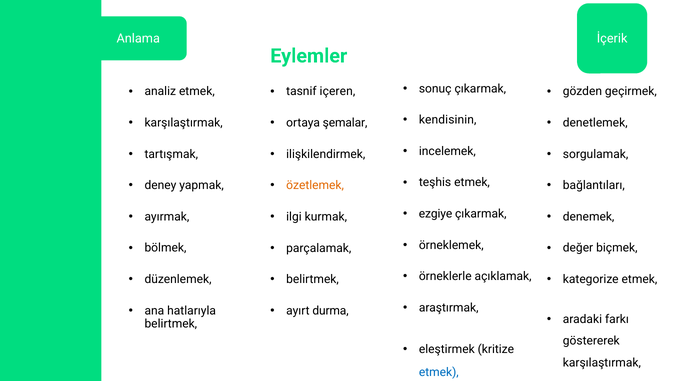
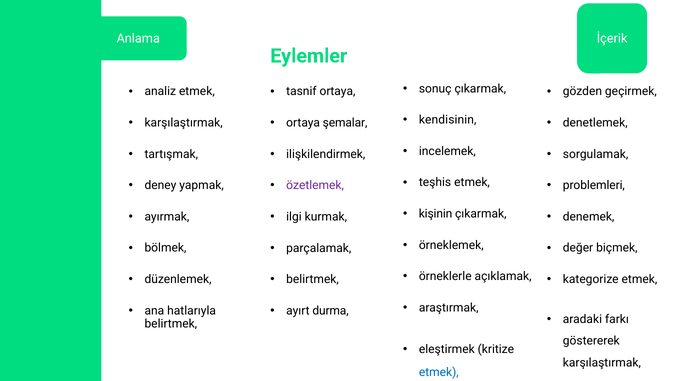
tasnif içeren: içeren -> ortaya
bağlantıları: bağlantıları -> problemleri
özetlemek colour: orange -> purple
ezgiye: ezgiye -> kişinin
